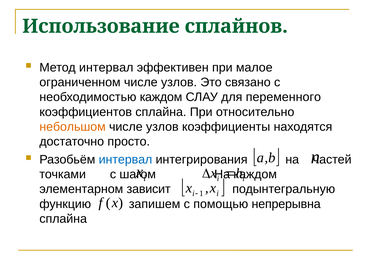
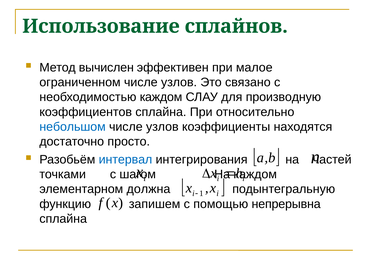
Метод интервал: интервал -> вычислен
переменного: переменного -> производную
небольшом colour: orange -> blue
зависит: зависит -> должна
